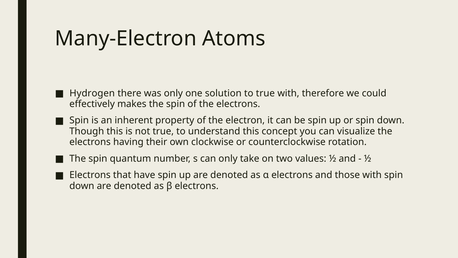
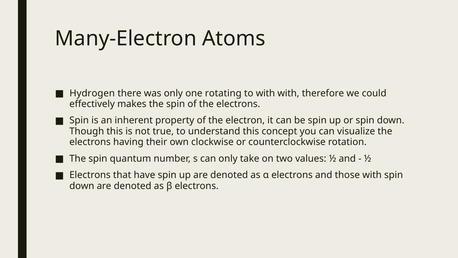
solution: solution -> rotating
to true: true -> with
